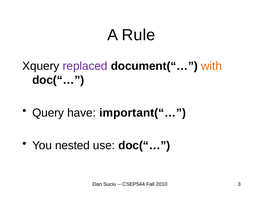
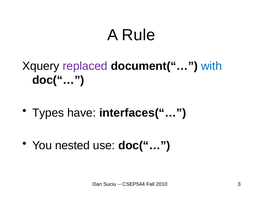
with colour: orange -> blue
Query: Query -> Types
important(“…: important(“… -> interfaces(“…
